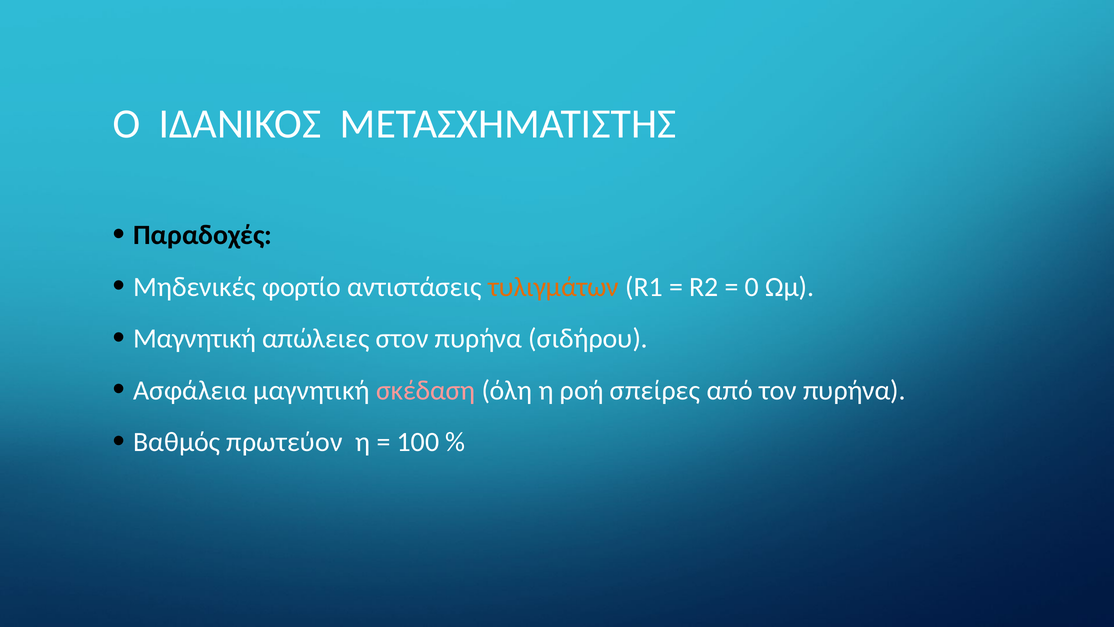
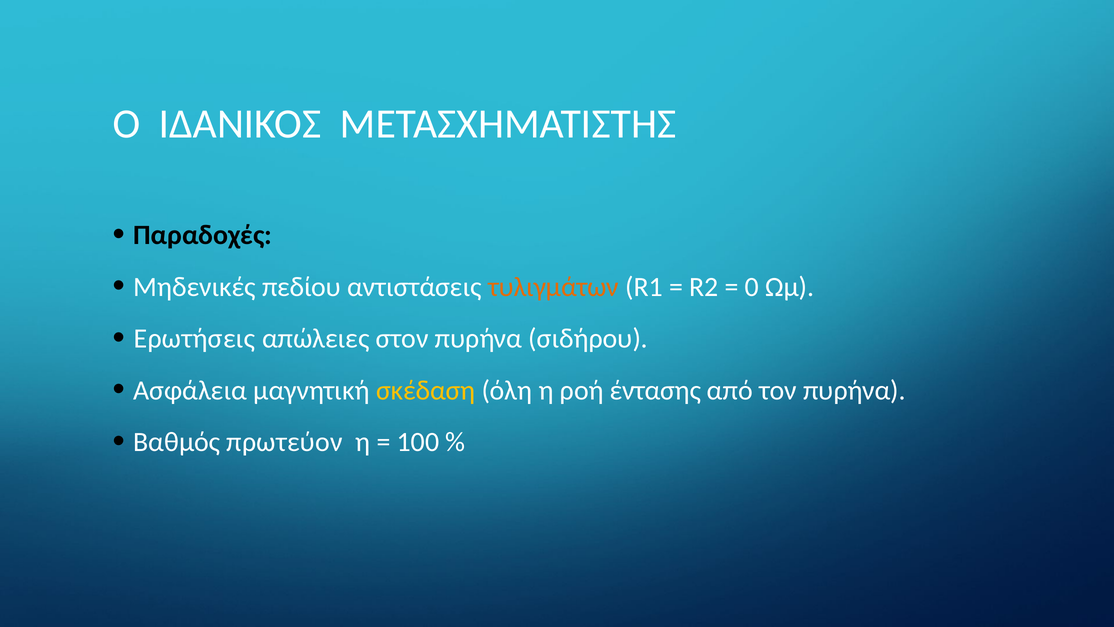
φορτίο: φορτίο -> πεδίου
Μαγνητική at (195, 338): Μαγνητική -> Ερωτήσεις
σκέδαση colour: pink -> yellow
σπείρες: σπείρες -> έντασης
